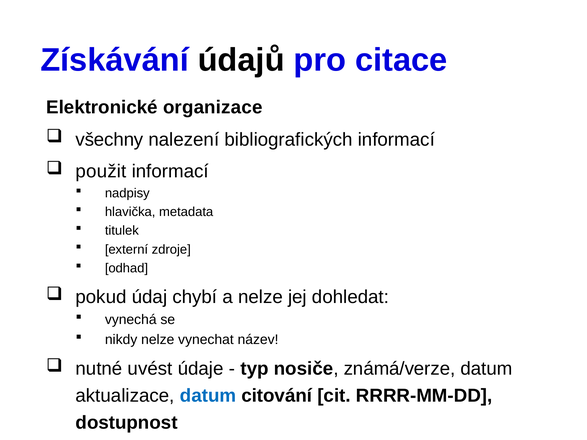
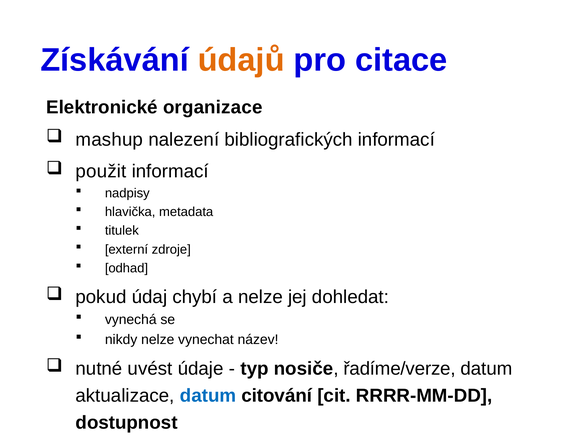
údajů colour: black -> orange
všechny: všechny -> mashup
známá/verze: známá/verze -> řadíme/verze
